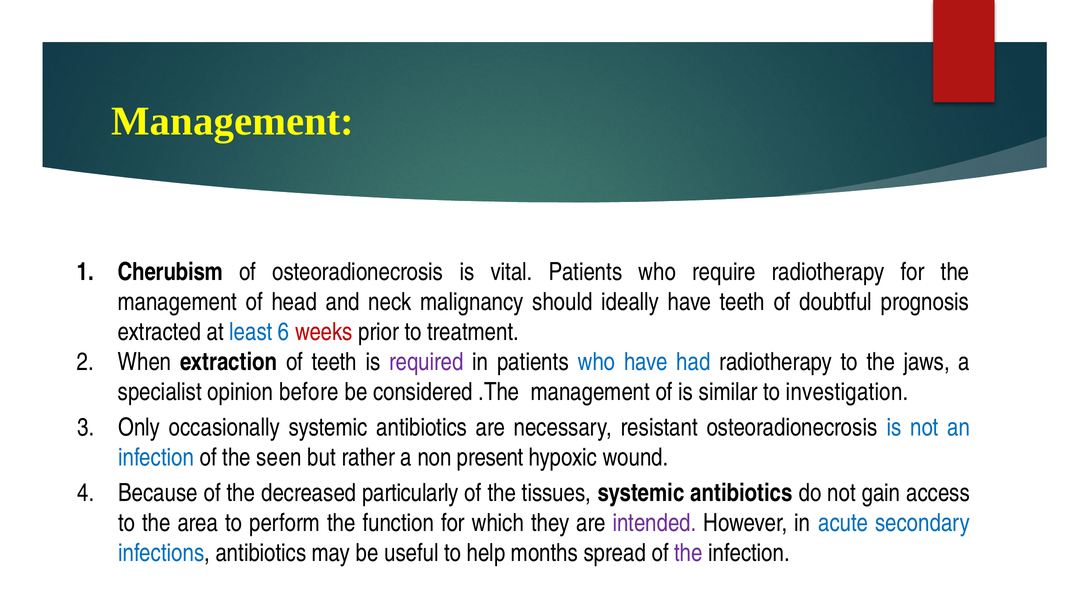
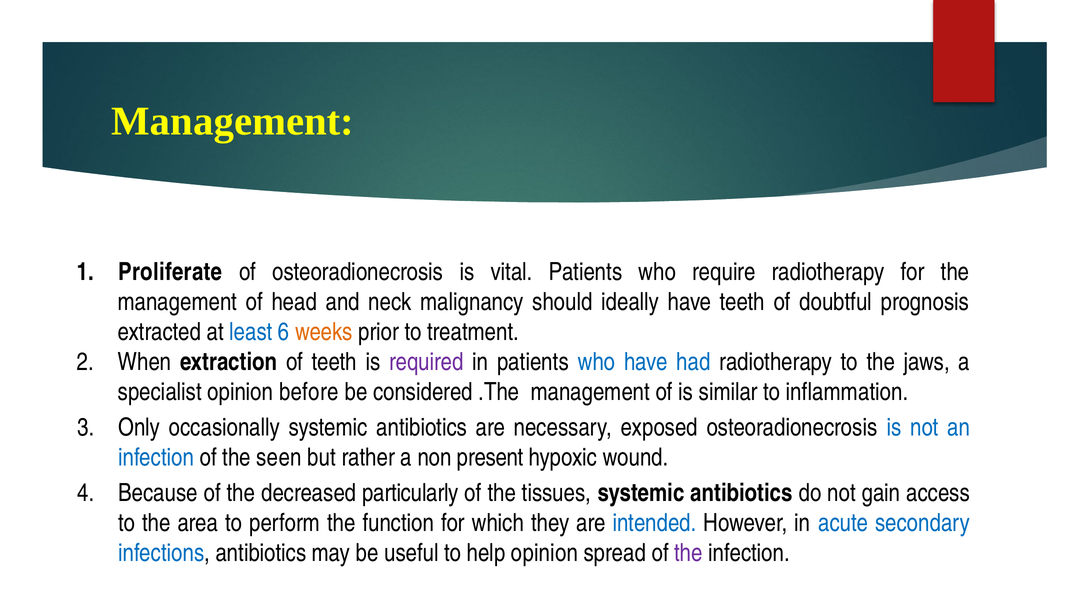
Cherubism: Cherubism -> Proliferate
weeks colour: red -> orange
investigation: investigation -> inflammation
resistant: resistant -> exposed
intended colour: purple -> blue
help months: months -> opinion
